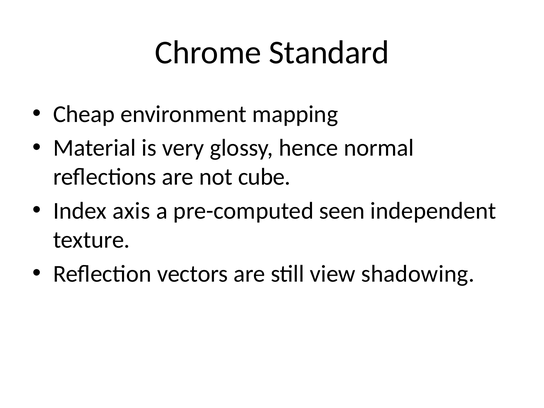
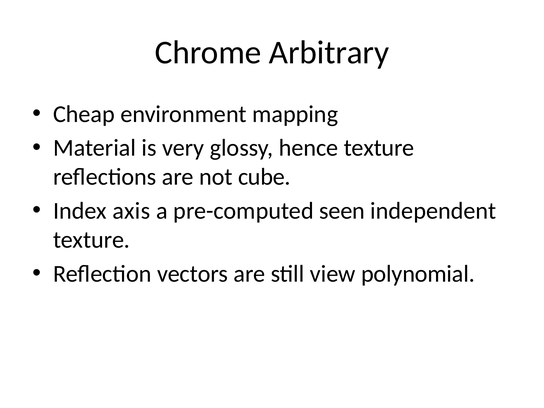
Standard: Standard -> Arbitrary
hence normal: normal -> texture
shadowing: shadowing -> polynomial
